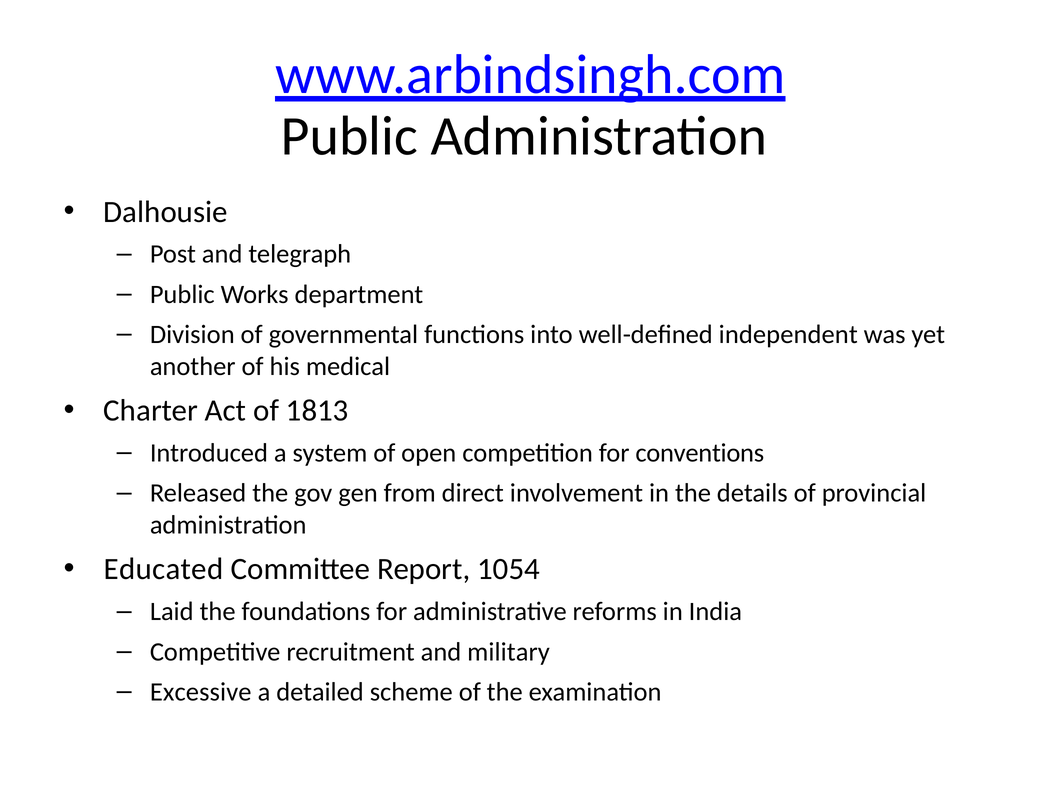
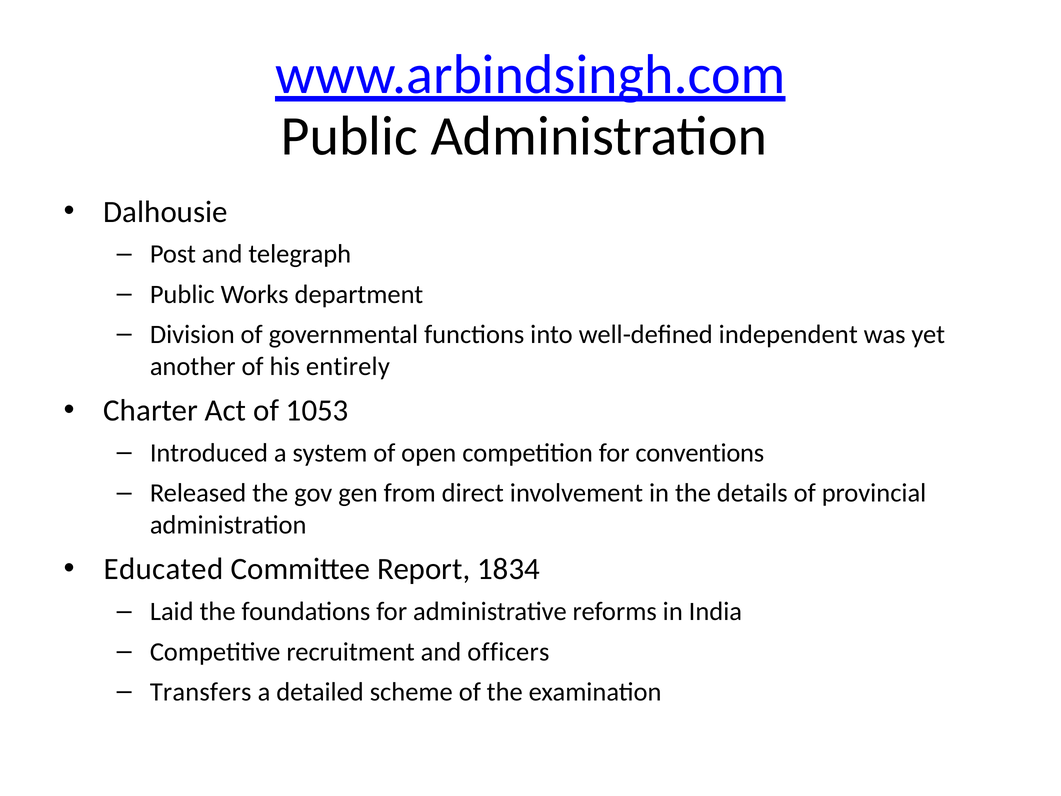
medical: medical -> entirely
1813: 1813 -> 1053
1054: 1054 -> 1834
military: military -> officers
Excessive: Excessive -> Transfers
